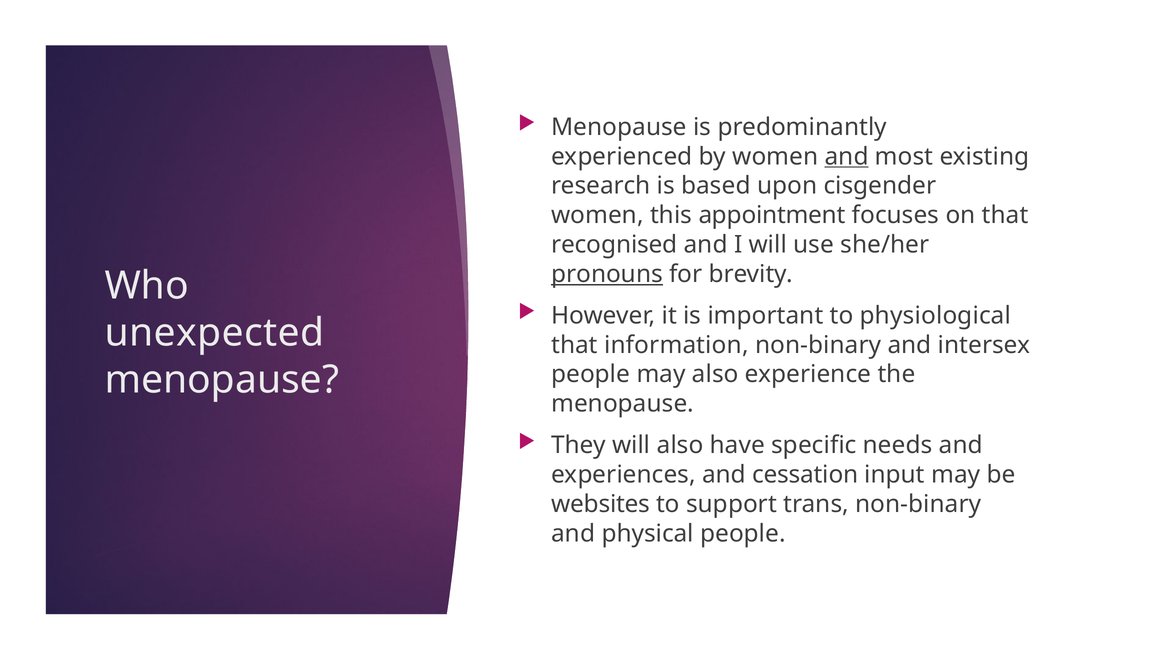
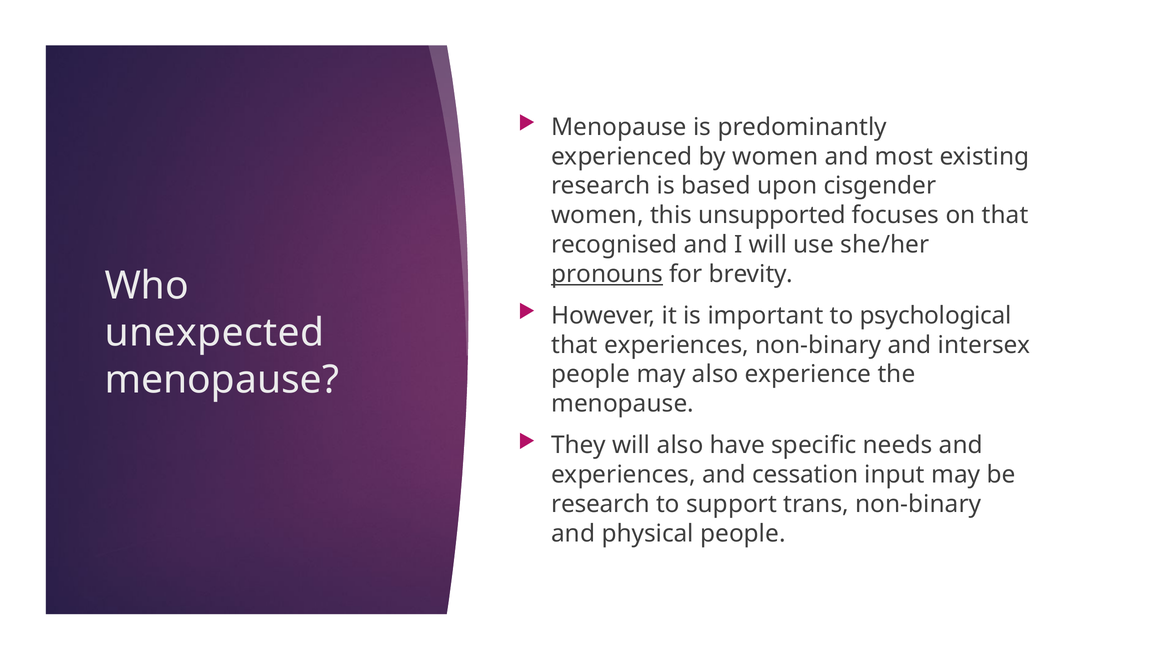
and at (847, 157) underline: present -> none
appointment: appointment -> unsupported
physiological: physiological -> psychological
that information: information -> experiences
websites at (601, 504): websites -> research
